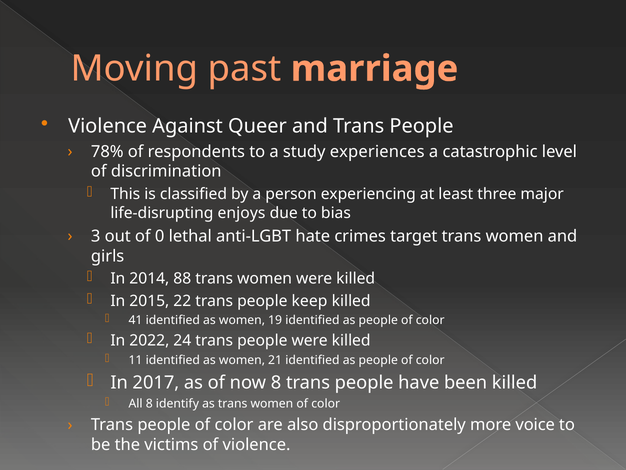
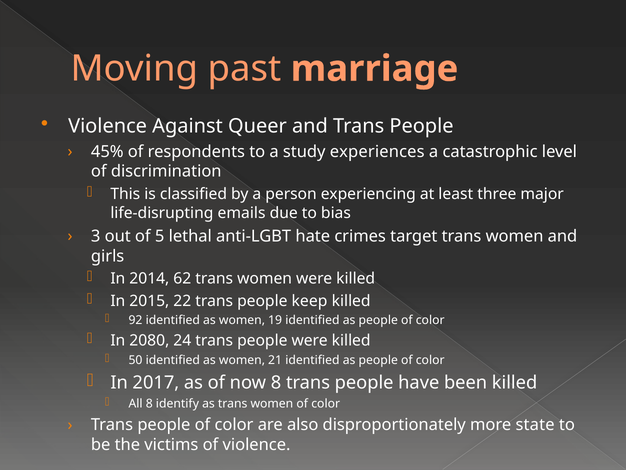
78%: 78% -> 45%
enjoys: enjoys -> emails
0: 0 -> 5
88: 88 -> 62
41: 41 -> 92
2022: 2022 -> 2080
11: 11 -> 50
voice: voice -> state
